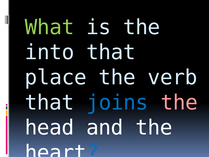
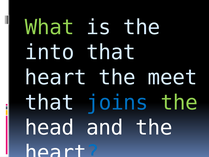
place at (56, 77): place -> heart
verb: verb -> meet
the at (179, 102) colour: pink -> light green
